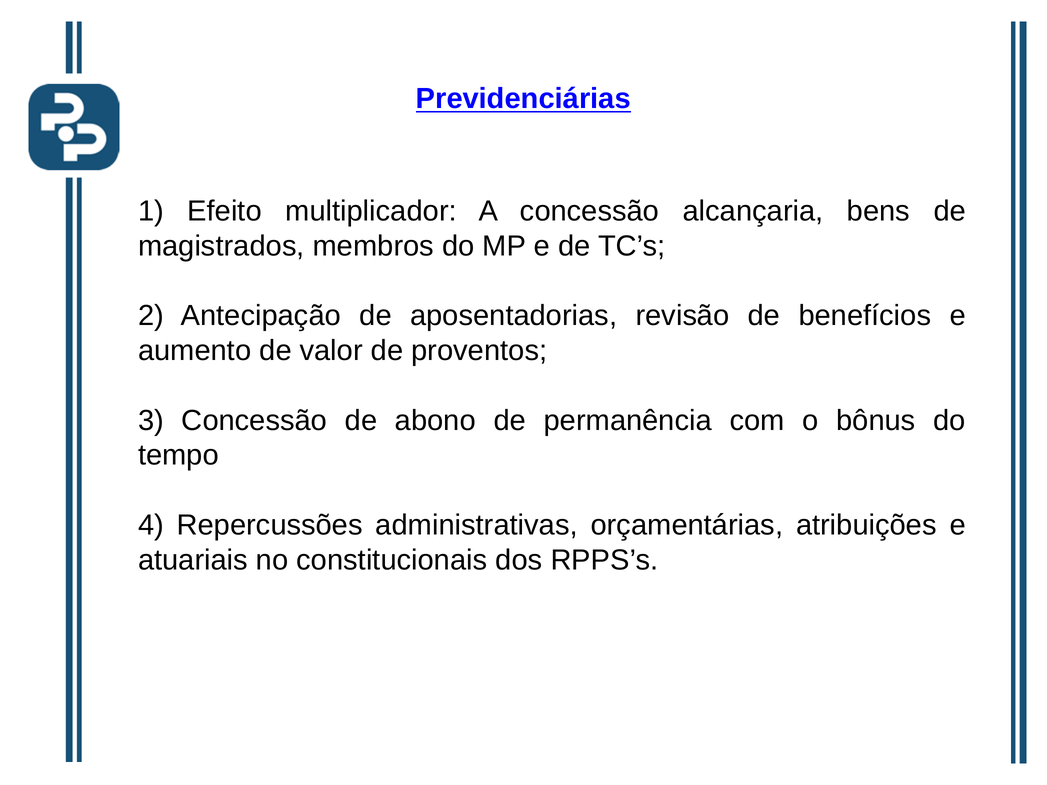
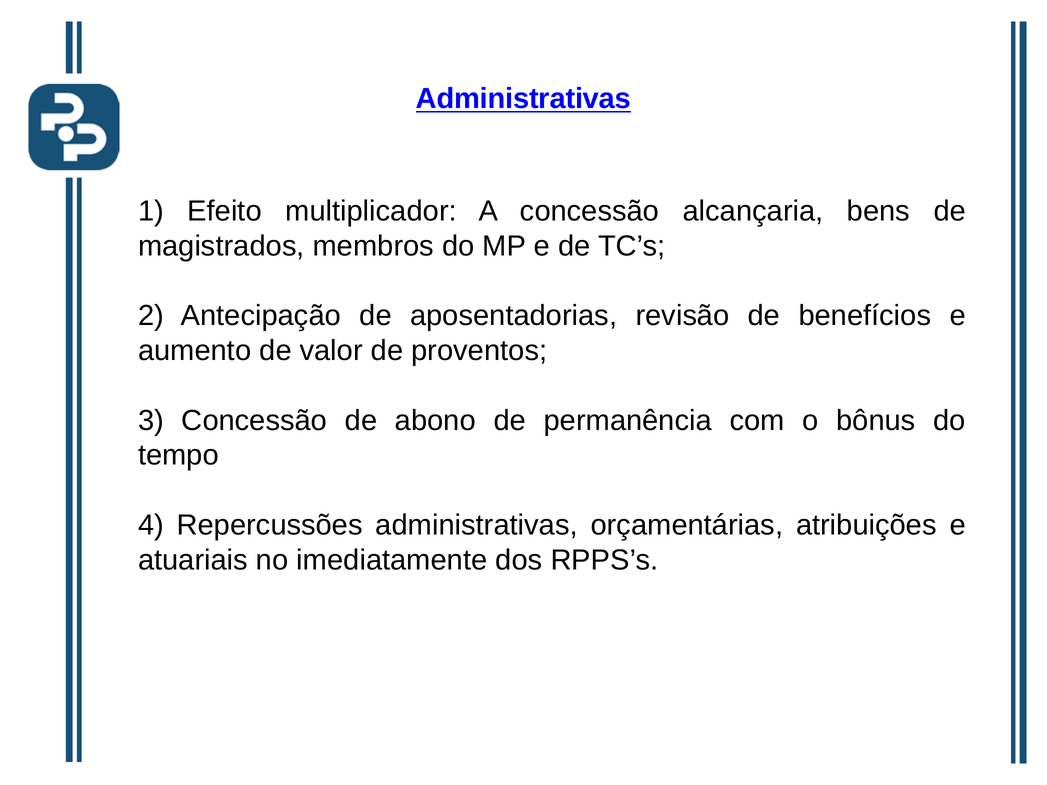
Previdenciárias at (523, 99): Previdenciárias -> Administrativas
constitucionais: constitucionais -> imediatamente
